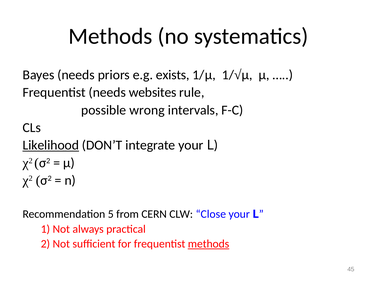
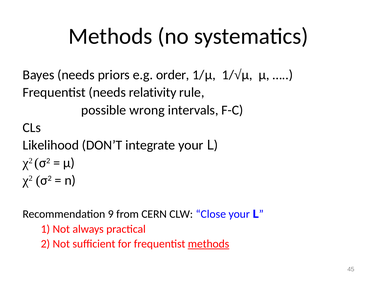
exists: exists -> order
websites: websites -> relativity
Likelihood underline: present -> none
5: 5 -> 9
